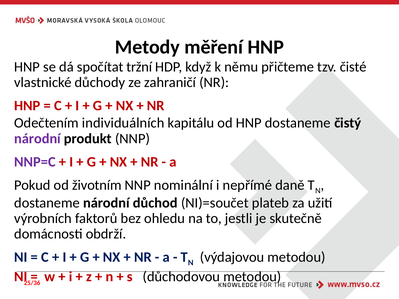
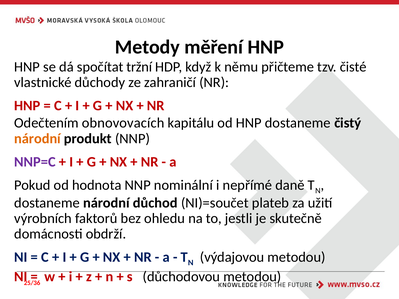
individuálních: individuálních -> obnovovacích
národní at (37, 139) colour: purple -> orange
životním: životním -> hodnota
